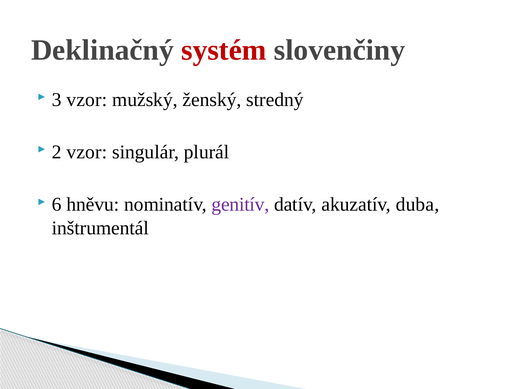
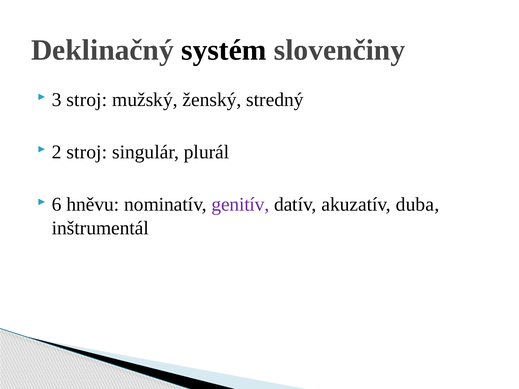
systém colour: red -> black
3 vzor: vzor -> stroj
2 vzor: vzor -> stroj
